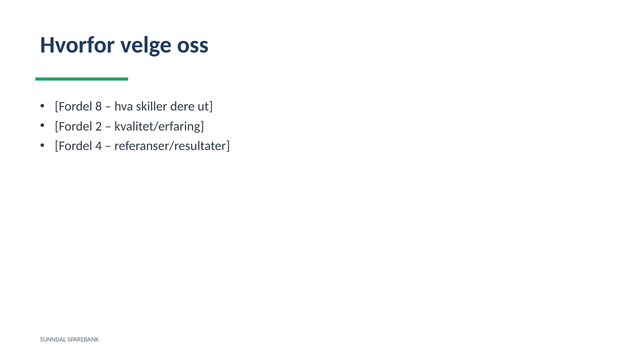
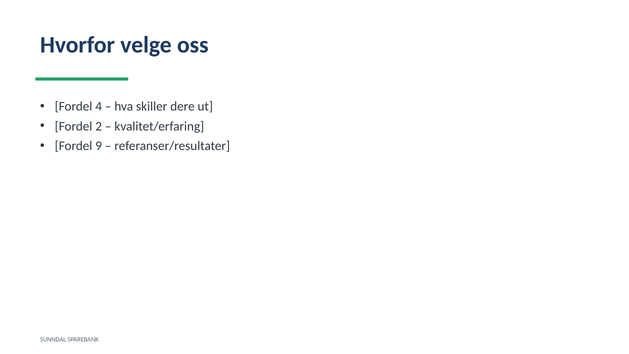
8: 8 -> 4
4: 4 -> 9
